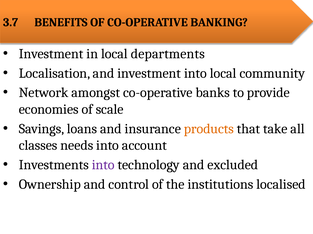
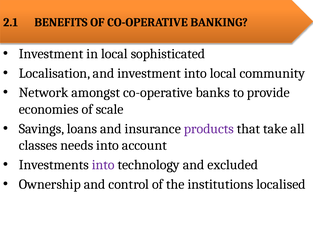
3.7: 3.7 -> 2.1
departments: departments -> sophisticated
products colour: orange -> purple
